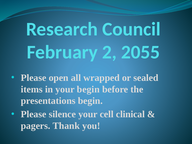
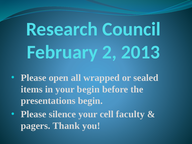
2055: 2055 -> 2013
clinical: clinical -> faculty
